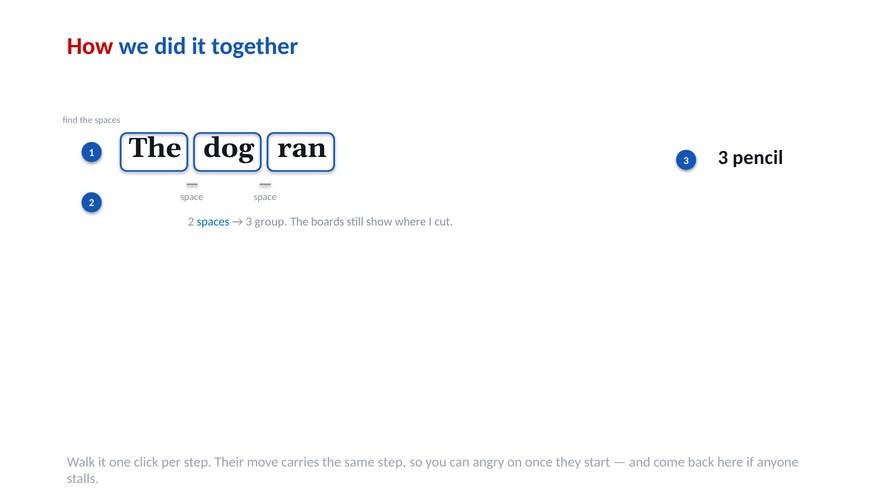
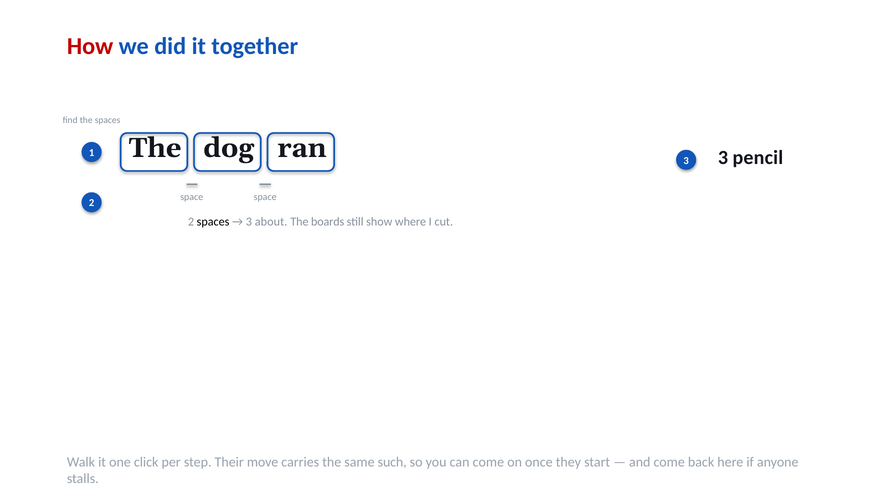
spaces at (213, 222) colour: blue -> black
group: group -> about
same step: step -> such
can angry: angry -> come
